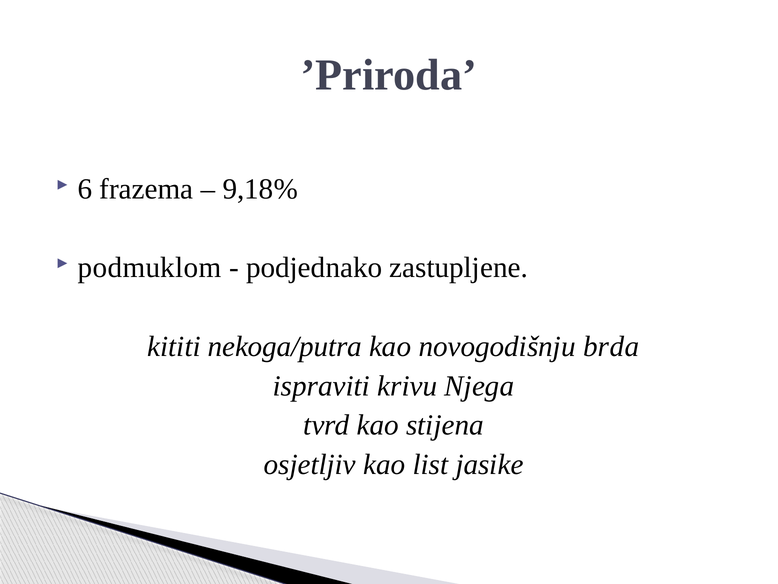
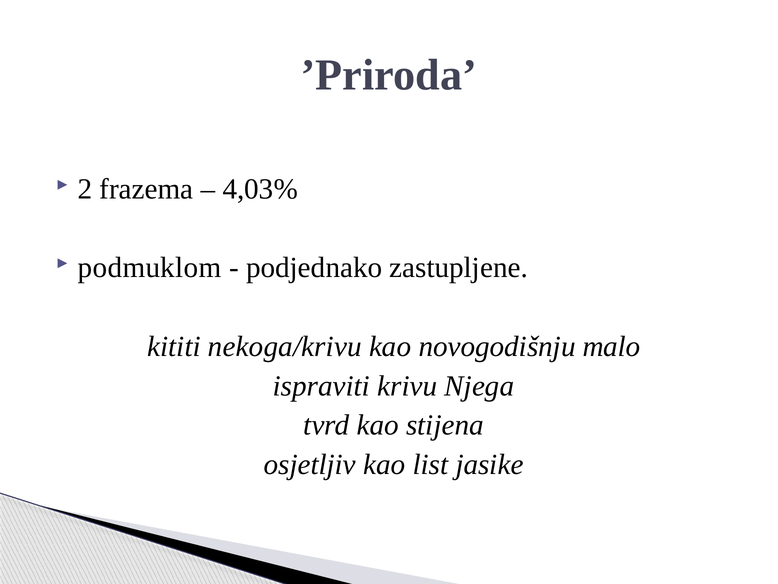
6: 6 -> 2
9,18%: 9,18% -> 4,03%
nekoga/putra: nekoga/putra -> nekoga/krivu
brda: brda -> malo
